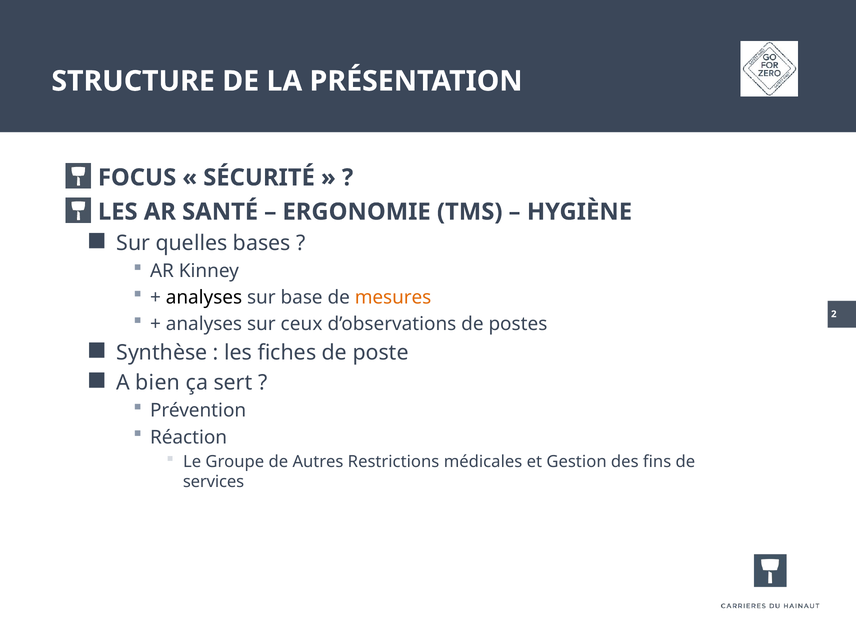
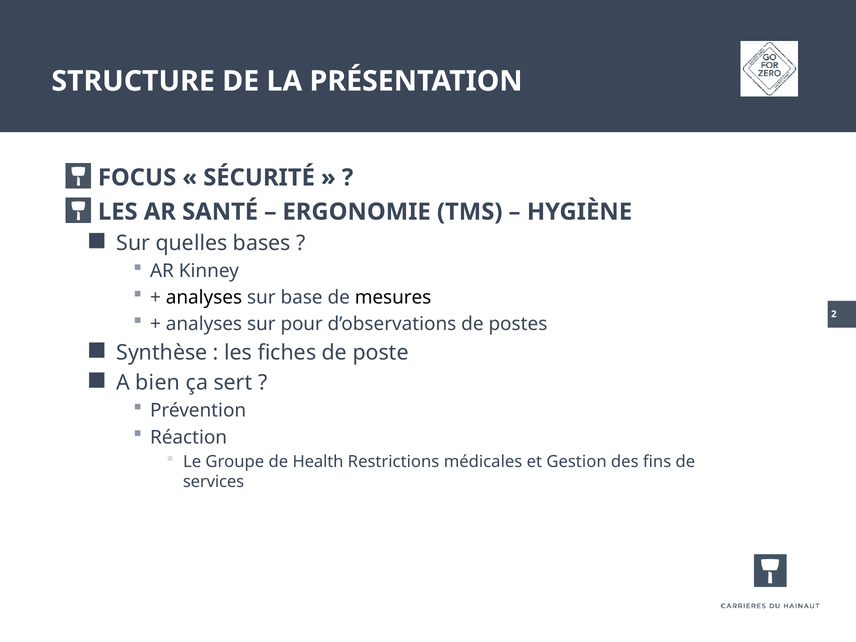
mesures colour: orange -> black
ceux: ceux -> pour
Autres: Autres -> Health
